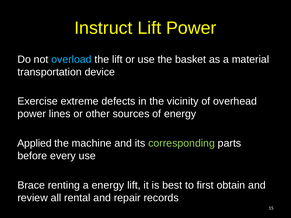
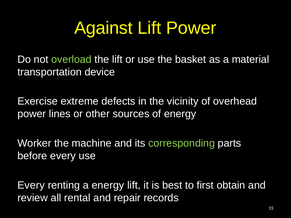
Instruct: Instruct -> Against
overload colour: light blue -> light green
Applied: Applied -> Worker
Brace at (31, 185): Brace -> Every
